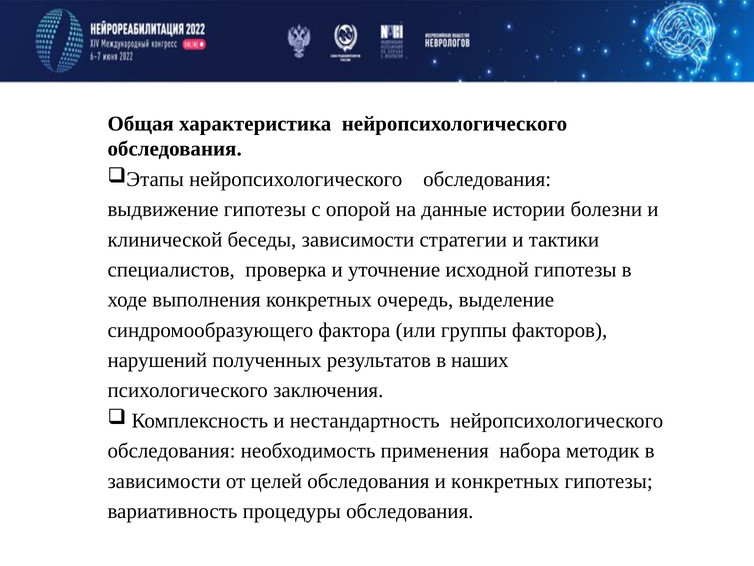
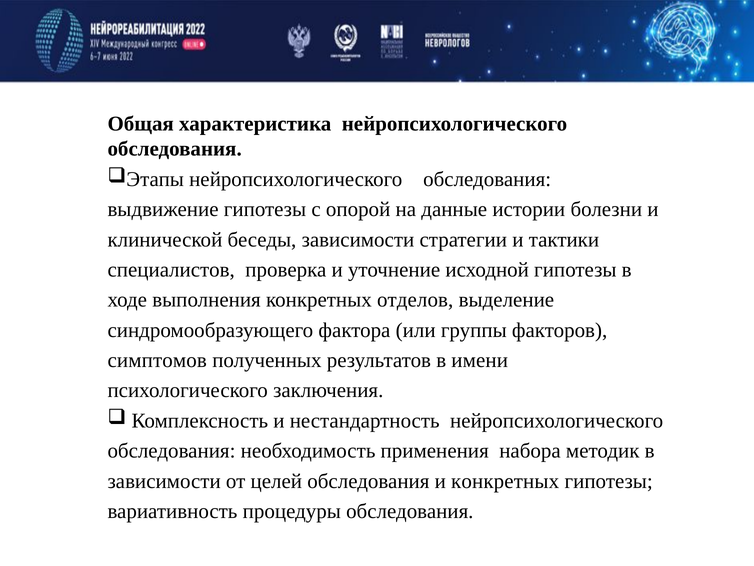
очередь: очередь -> отделов
нарушений: нарушений -> симптомов
наших: наших -> имени
